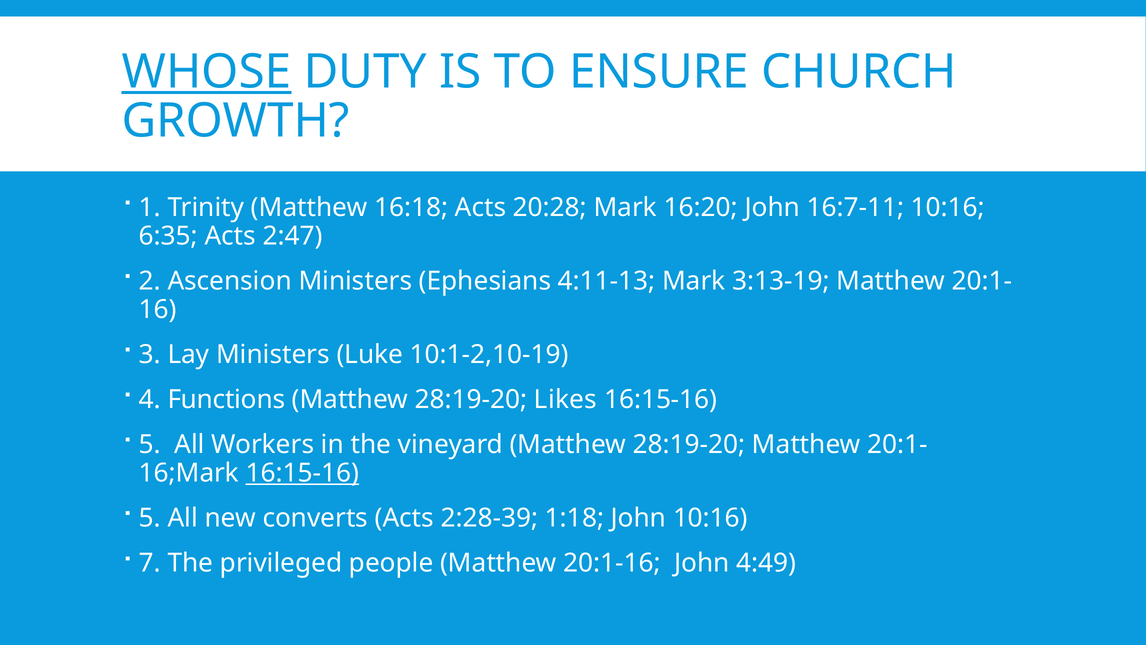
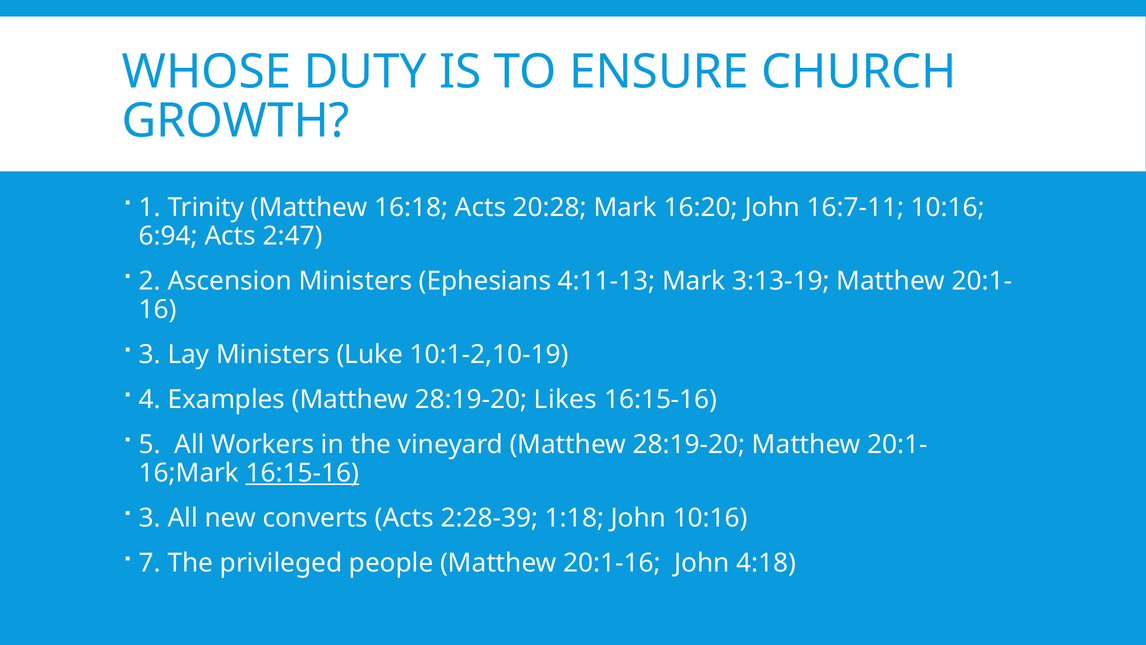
WHOSE underline: present -> none
6:35: 6:35 -> 6:94
Functions: Functions -> Examples
5 at (150, 518): 5 -> 3
4:49: 4:49 -> 4:18
